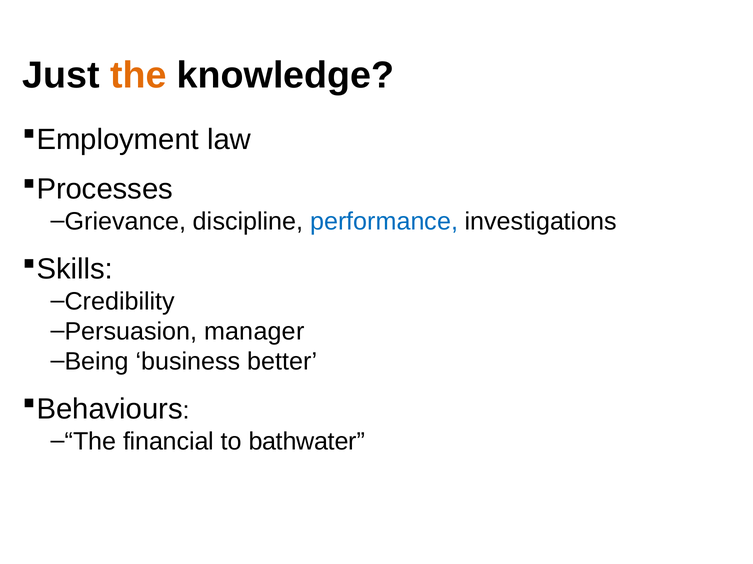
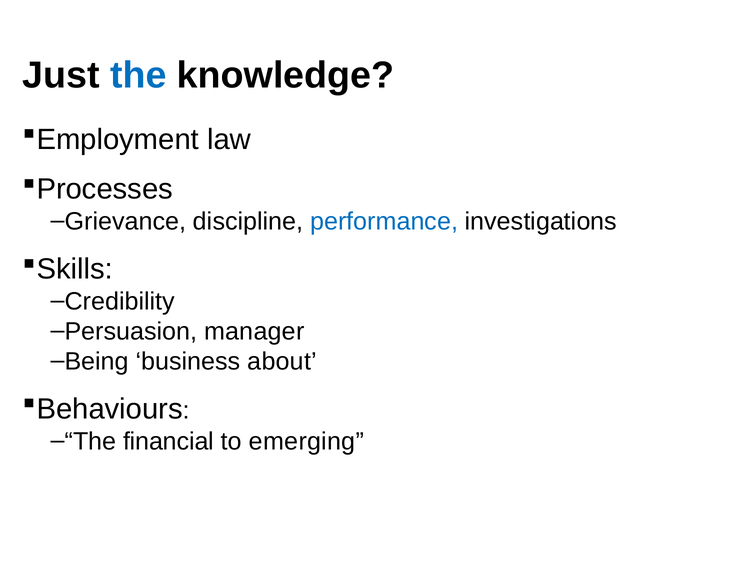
the colour: orange -> blue
better: better -> about
bathwater: bathwater -> emerging
